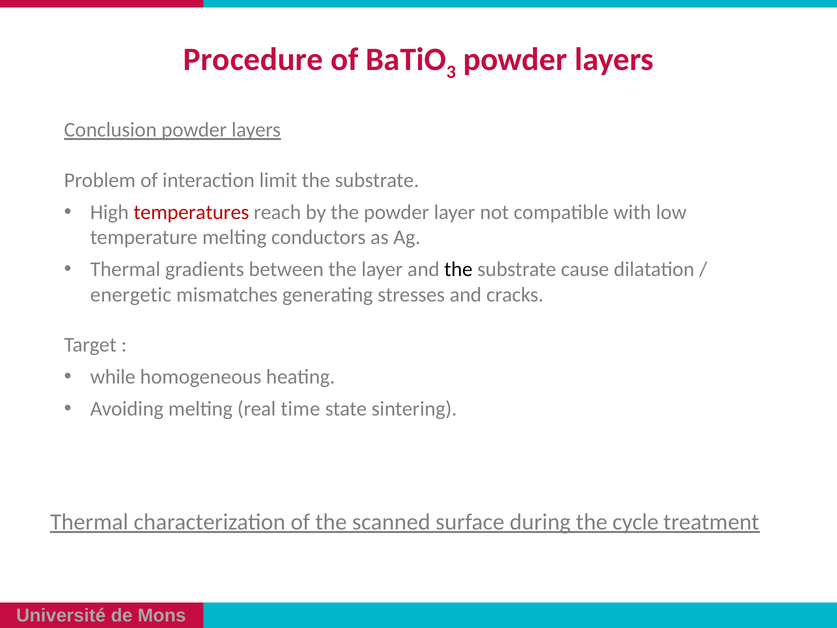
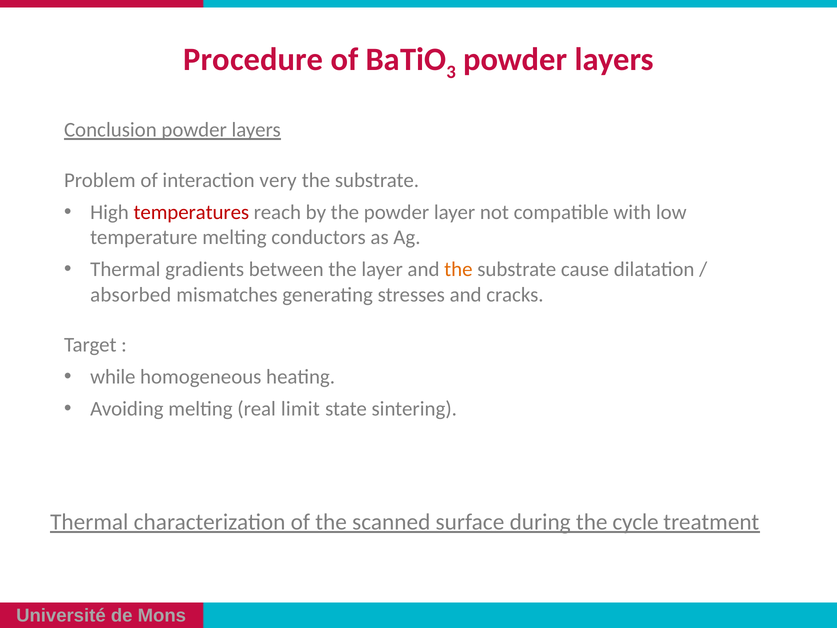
limit: limit -> very
the at (458, 269) colour: black -> orange
energetic: energetic -> absorbed
time: time -> limit
